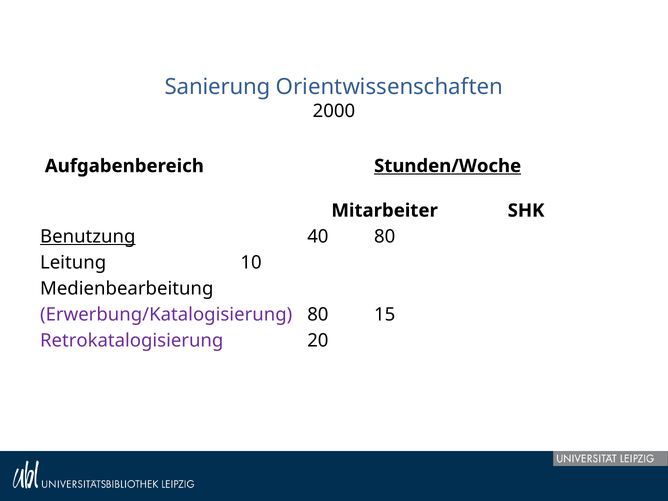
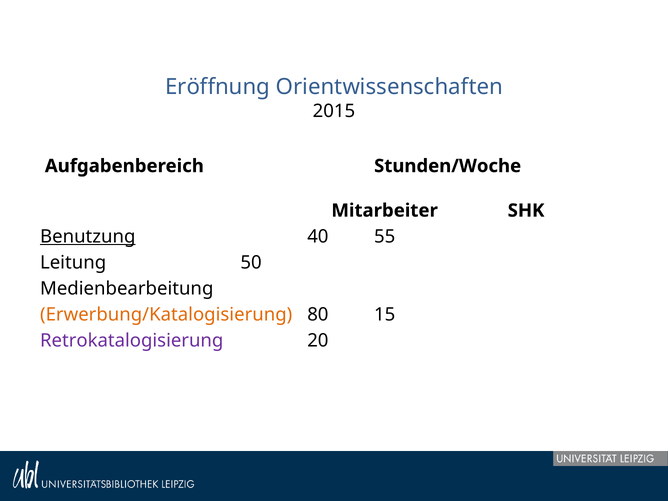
Sanierung: Sanierung -> Eröffnung
2000: 2000 -> 2015
Stunden/Woche underline: present -> none
40 80: 80 -> 55
10: 10 -> 50
Erwerbung/Katalogisierung colour: purple -> orange
